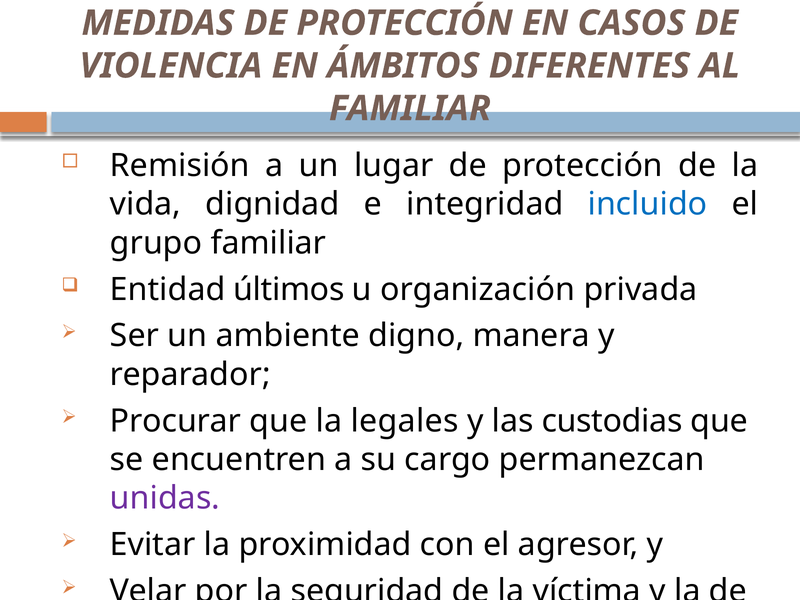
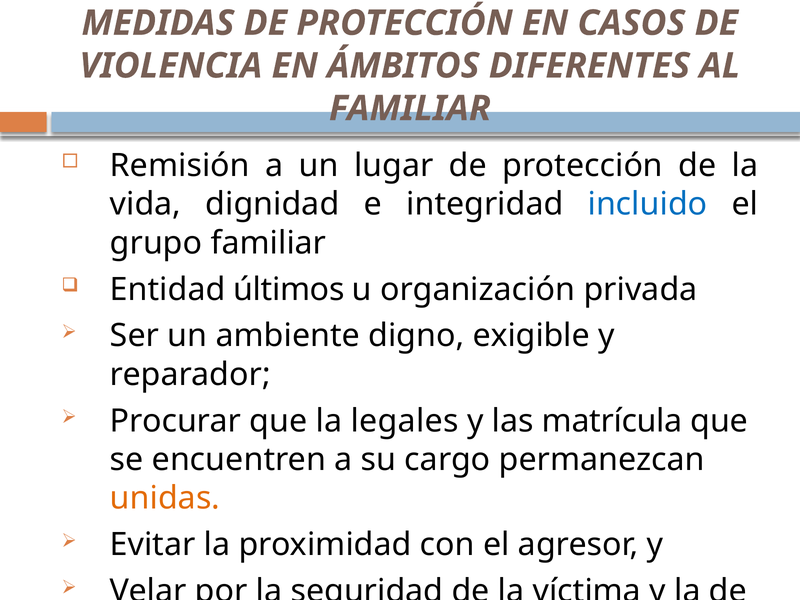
manera: manera -> exigible
custodias: custodias -> matrícula
unidas colour: purple -> orange
